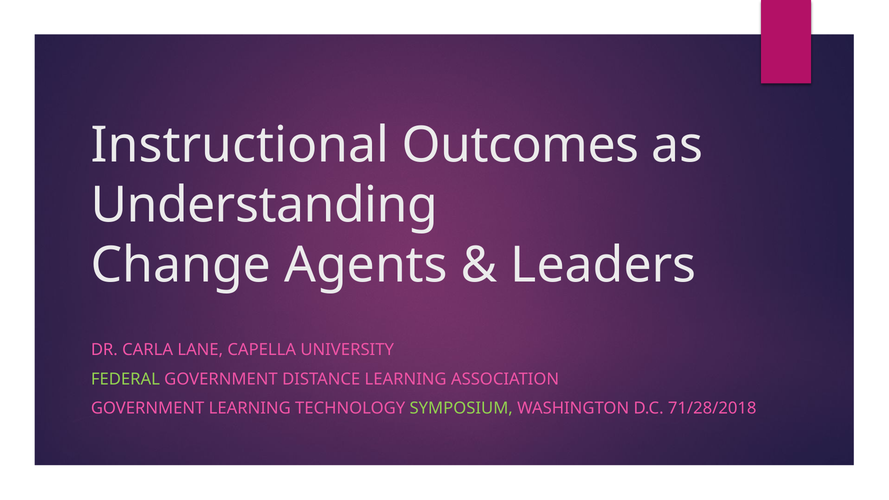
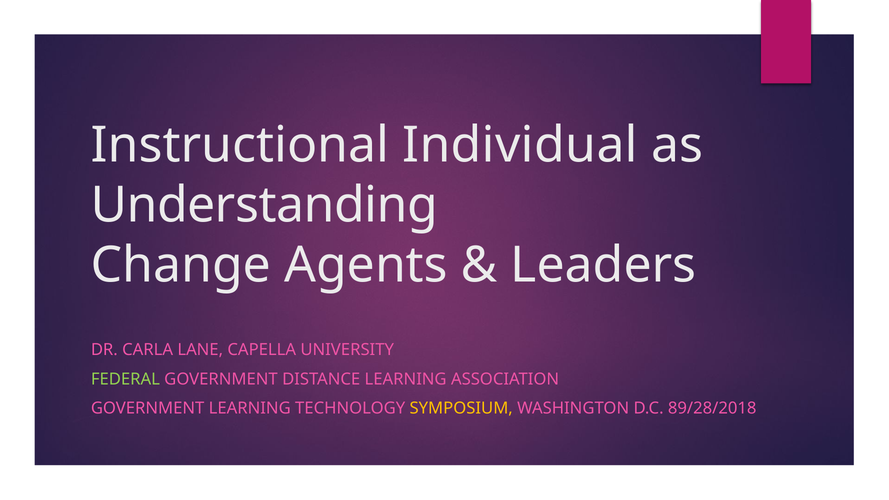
Outcomes: Outcomes -> Individual
SYMPOSIUM colour: light green -> yellow
71/28/2018: 71/28/2018 -> 89/28/2018
